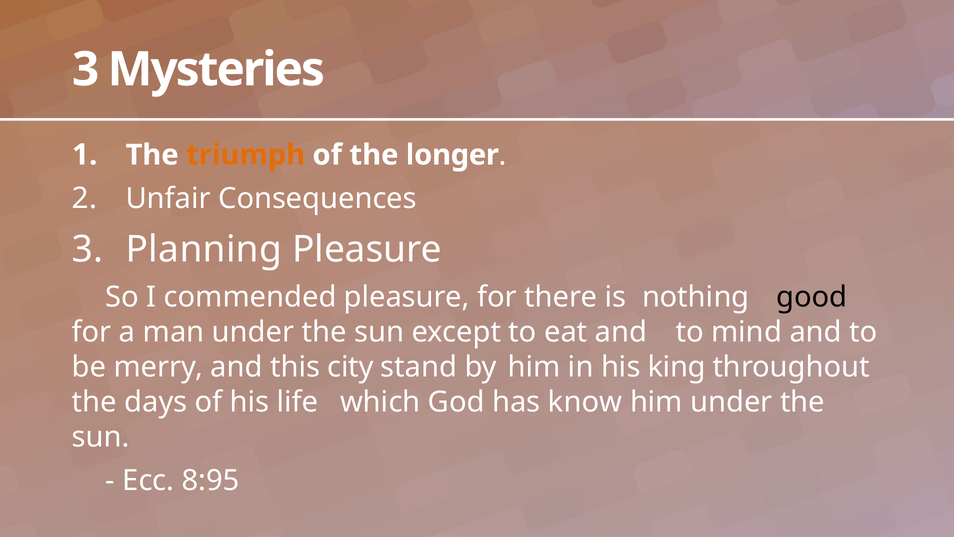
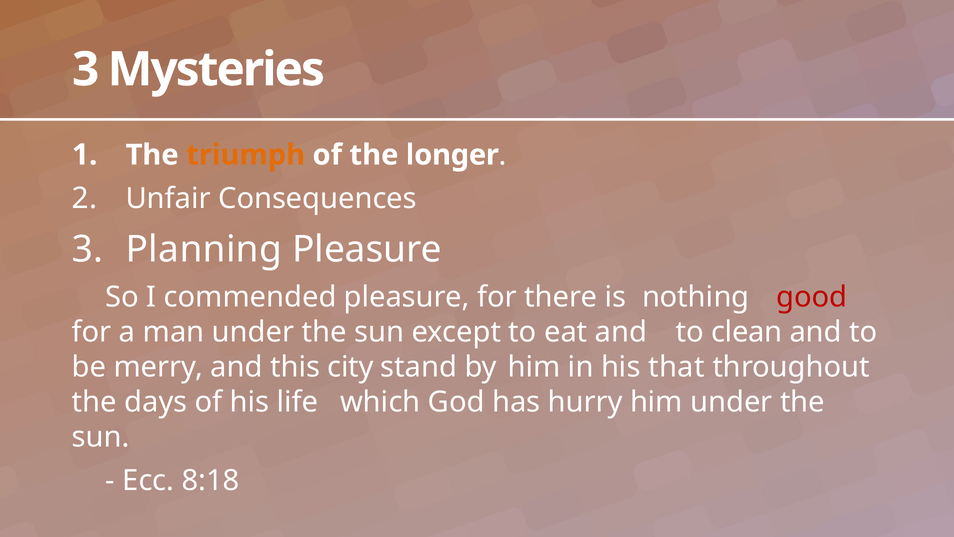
good colour: black -> red
mind: mind -> clean
king: king -> that
know: know -> hurry
8:95: 8:95 -> 8:18
